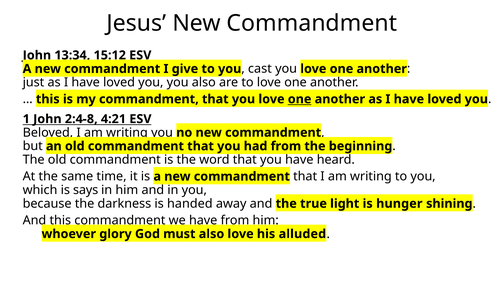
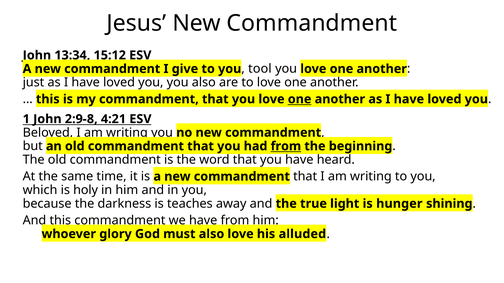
cast: cast -> tool
2:4-8: 2:4-8 -> 2:9-8
from at (286, 146) underline: none -> present
says: says -> holy
handed: handed -> teaches
